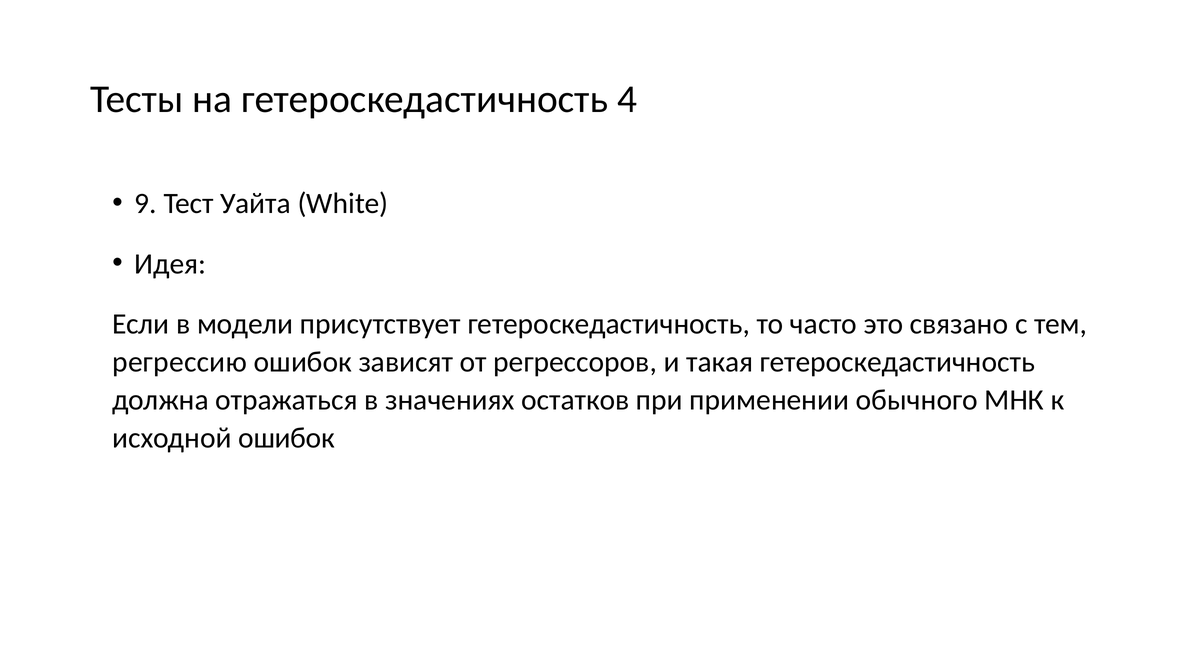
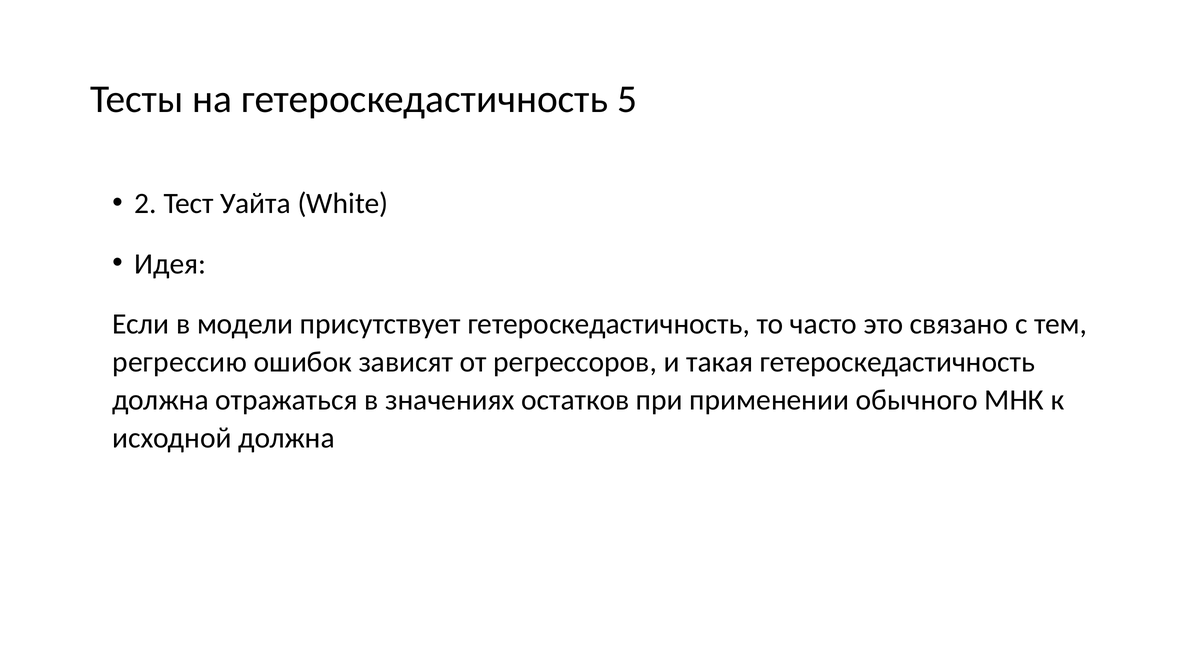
4: 4 -> 5
9: 9 -> 2
исходной ошибок: ошибок -> должна
